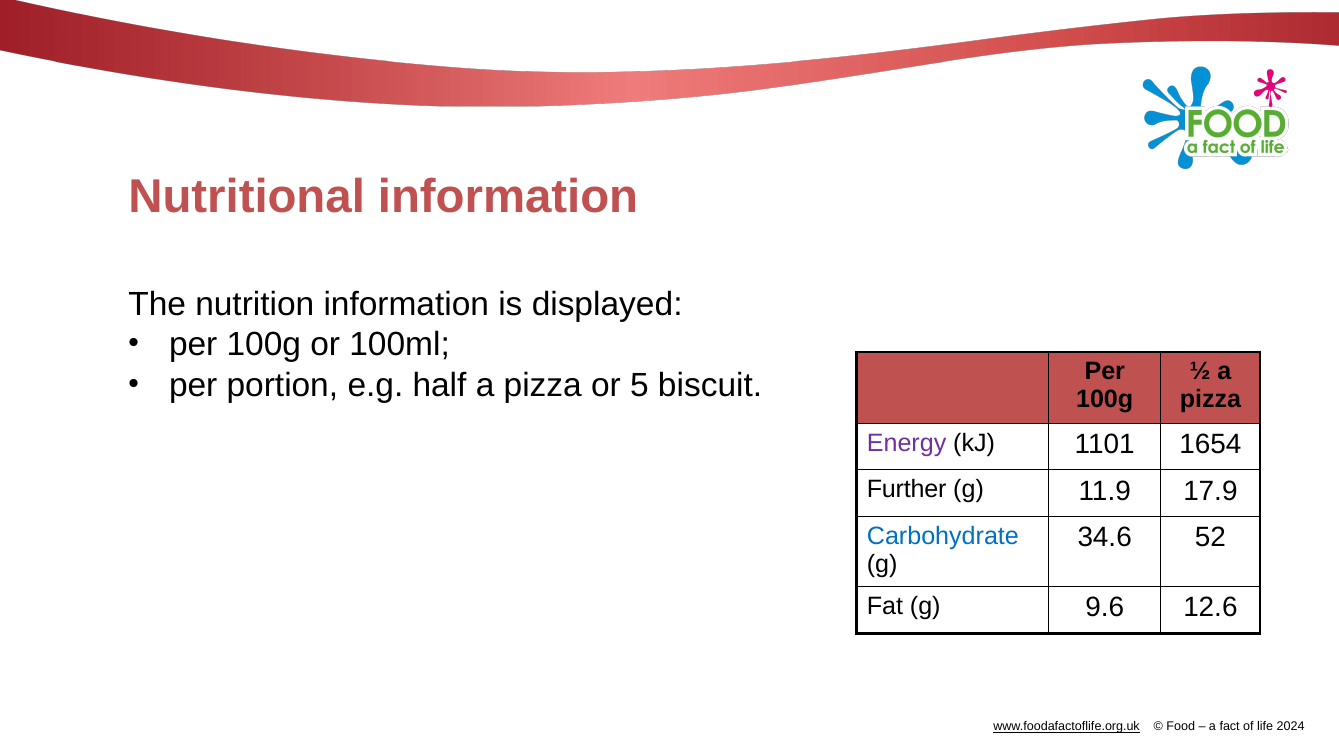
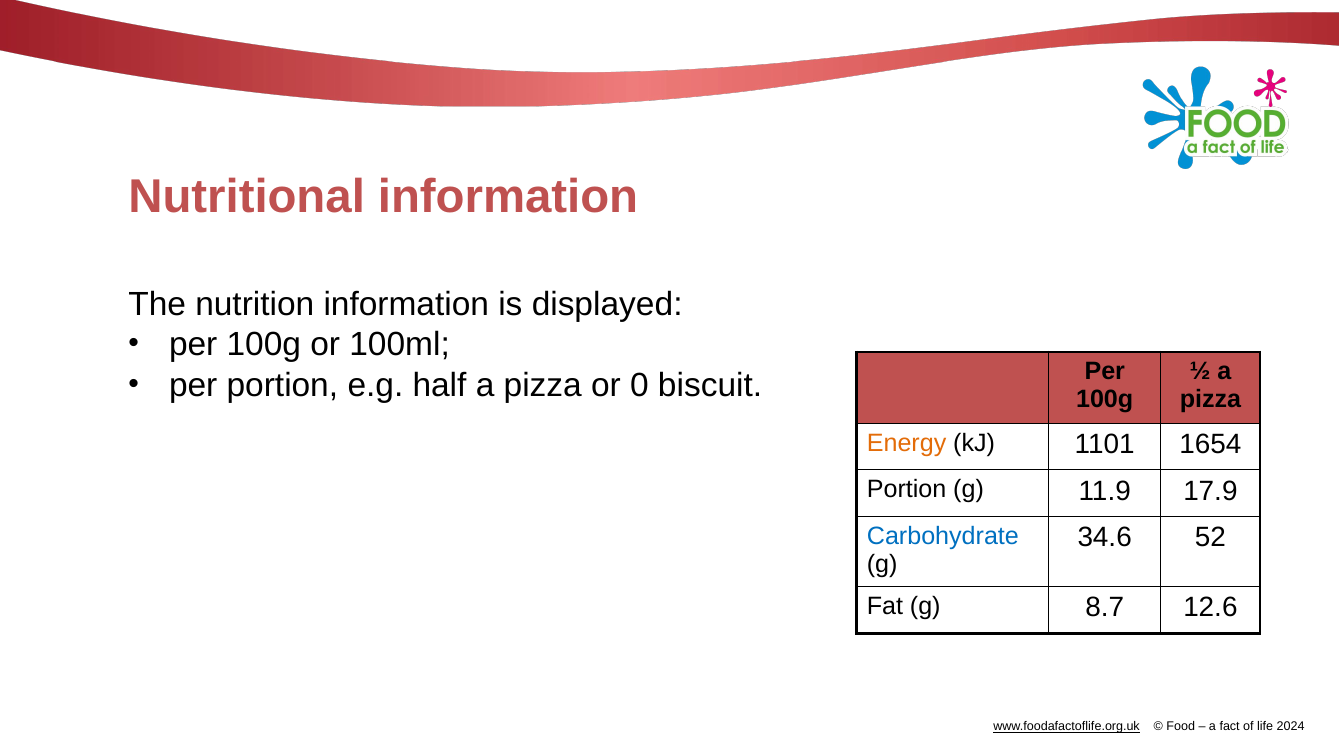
5: 5 -> 0
Energy colour: purple -> orange
Further at (907, 489): Further -> Portion
9.6: 9.6 -> 8.7
